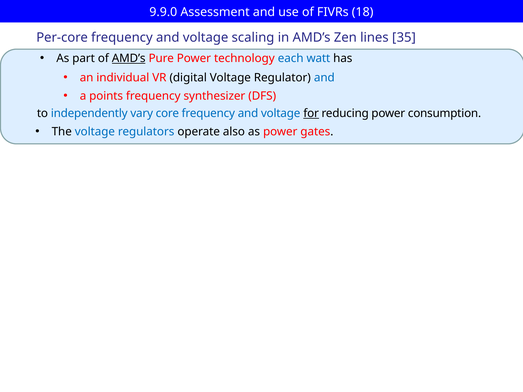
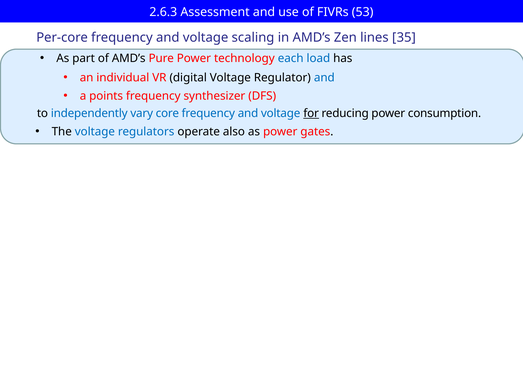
9.9.0: 9.9.0 -> 2.6.3
18: 18 -> 53
AMD’s at (129, 58) underline: present -> none
watt: watt -> load
